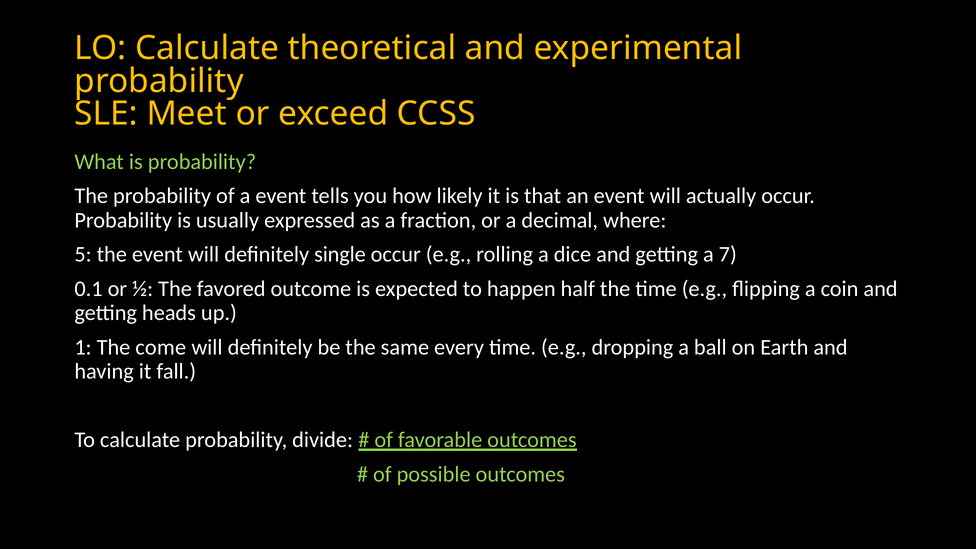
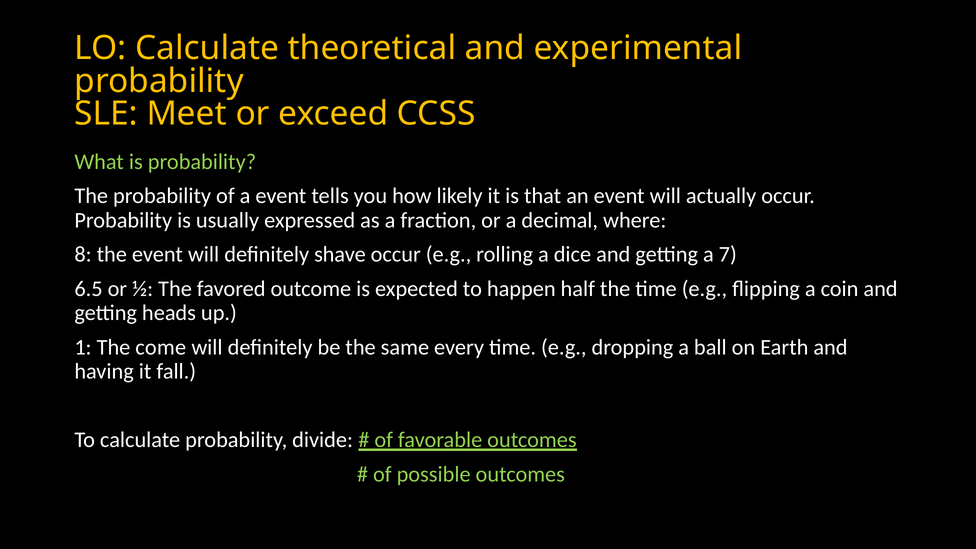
5: 5 -> 8
single: single -> shave
0.1: 0.1 -> 6.5
